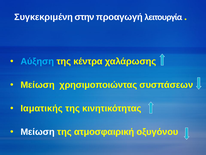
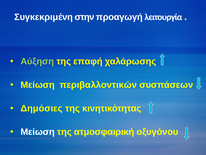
Αύξηση colour: light blue -> light green
κέντρα: κέντρα -> επαφή
χρησιμοποιώντας: χρησιμοποιώντας -> περιβαλλοντικών
Ιαματικής: Ιαματικής -> Δημόσιες
